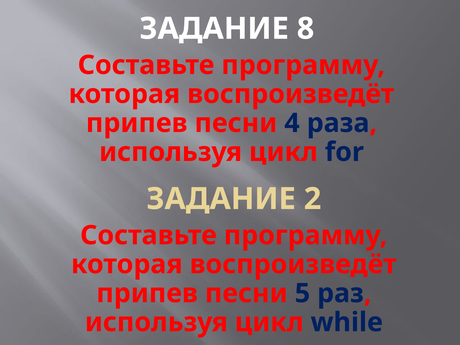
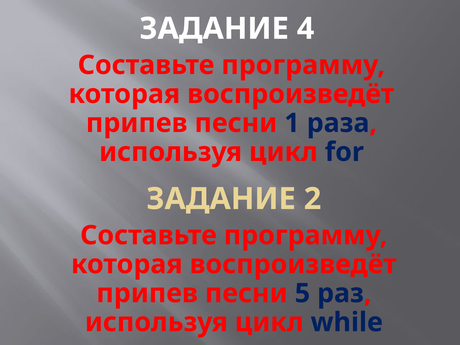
8: 8 -> 4
4: 4 -> 1
